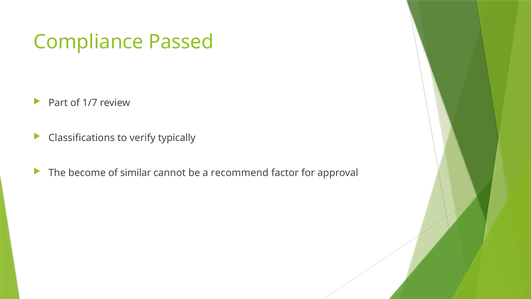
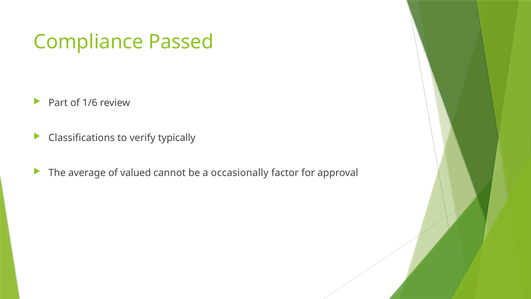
1/7: 1/7 -> 1/6
become: become -> average
similar: similar -> valued
recommend: recommend -> occasionally
